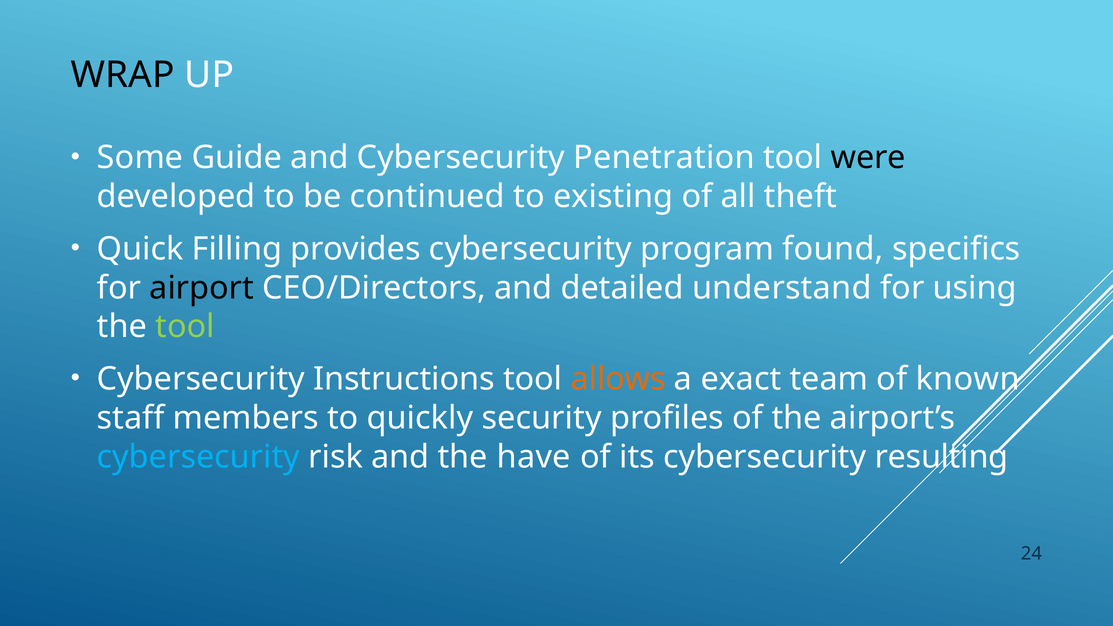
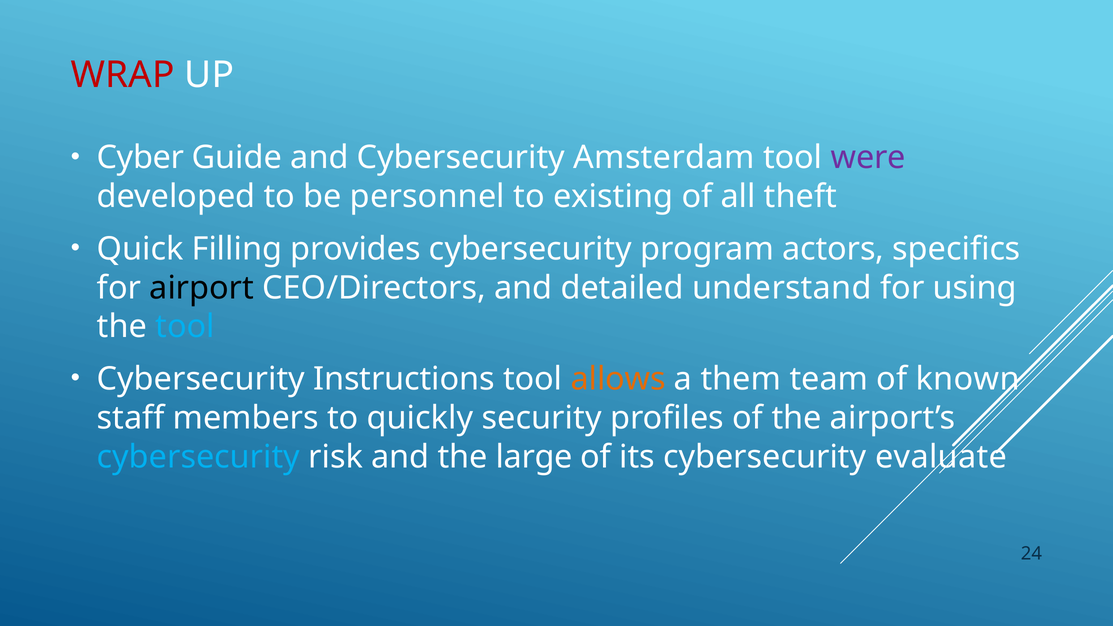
WRAP colour: black -> red
Some: Some -> Cyber
Penetration: Penetration -> Amsterdam
were colour: black -> purple
continued: continued -> personnel
found: found -> actors
tool at (185, 327) colour: light green -> light blue
exact: exact -> them
have: have -> large
resulting: resulting -> evaluate
